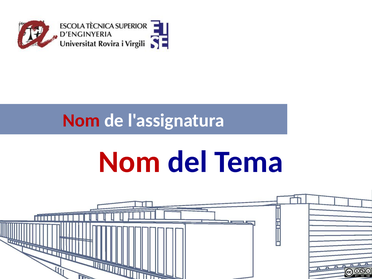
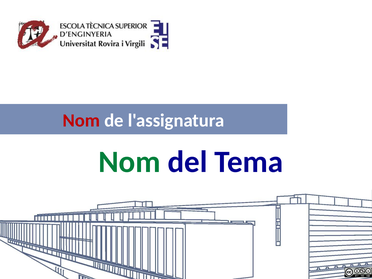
Nom at (129, 162) colour: red -> green
